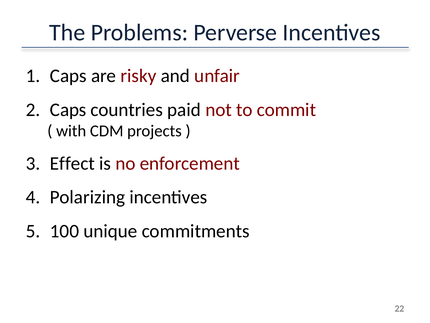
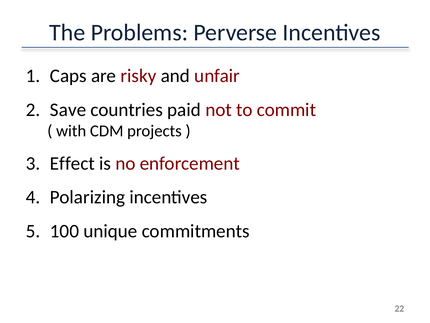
Caps at (68, 110): Caps -> Save
